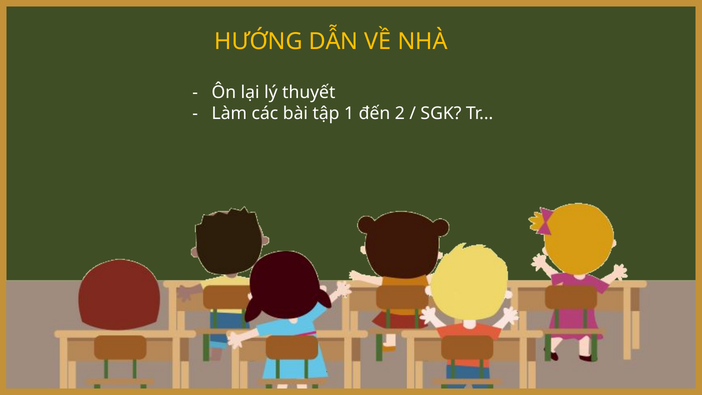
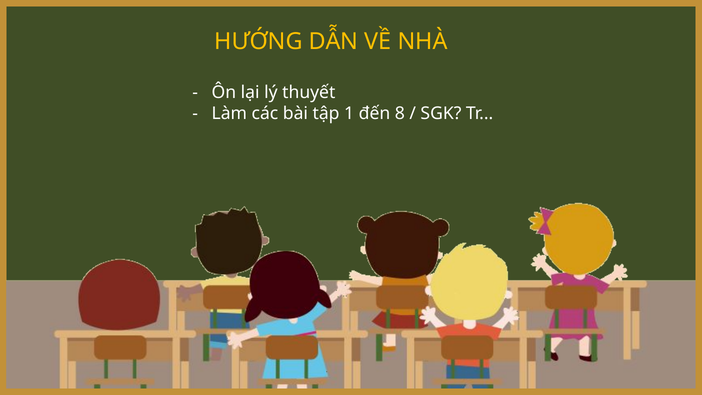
2: 2 -> 8
